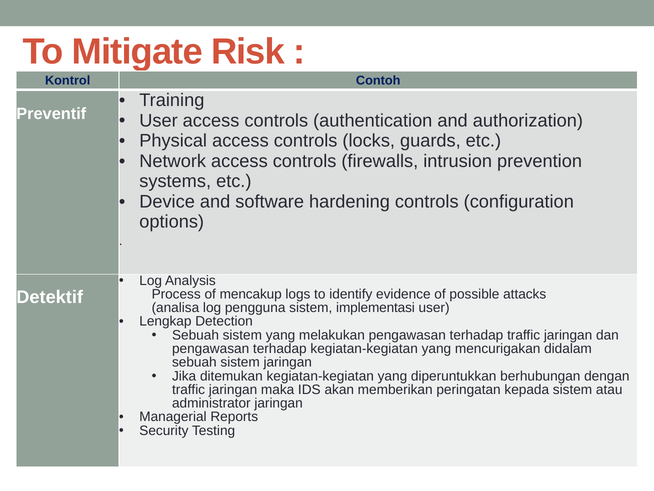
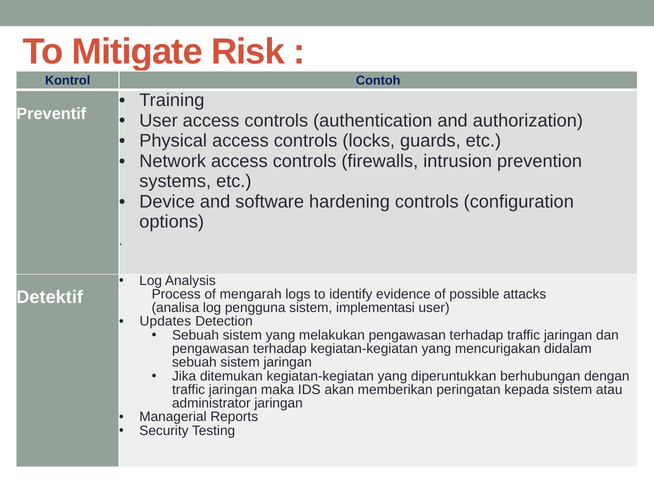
mencakup: mencakup -> mengarah
Lengkap: Lengkap -> Updates
